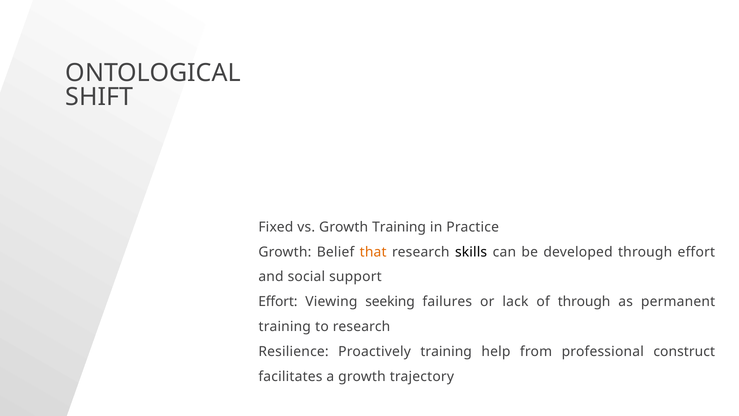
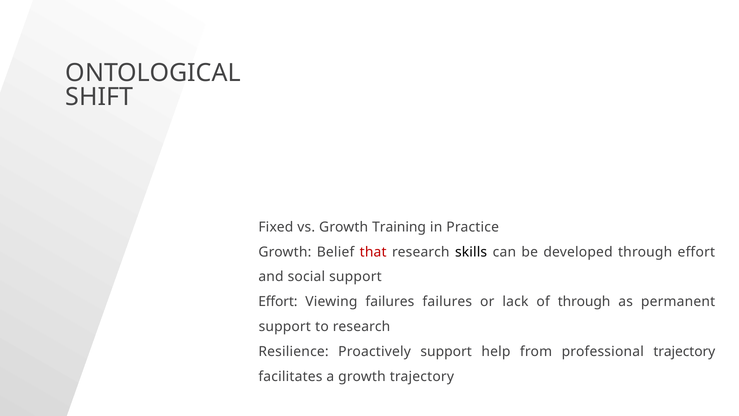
that colour: orange -> red
Viewing seeking: seeking -> failures
training at (285, 327): training -> support
Proactively training: training -> support
professional construct: construct -> trajectory
